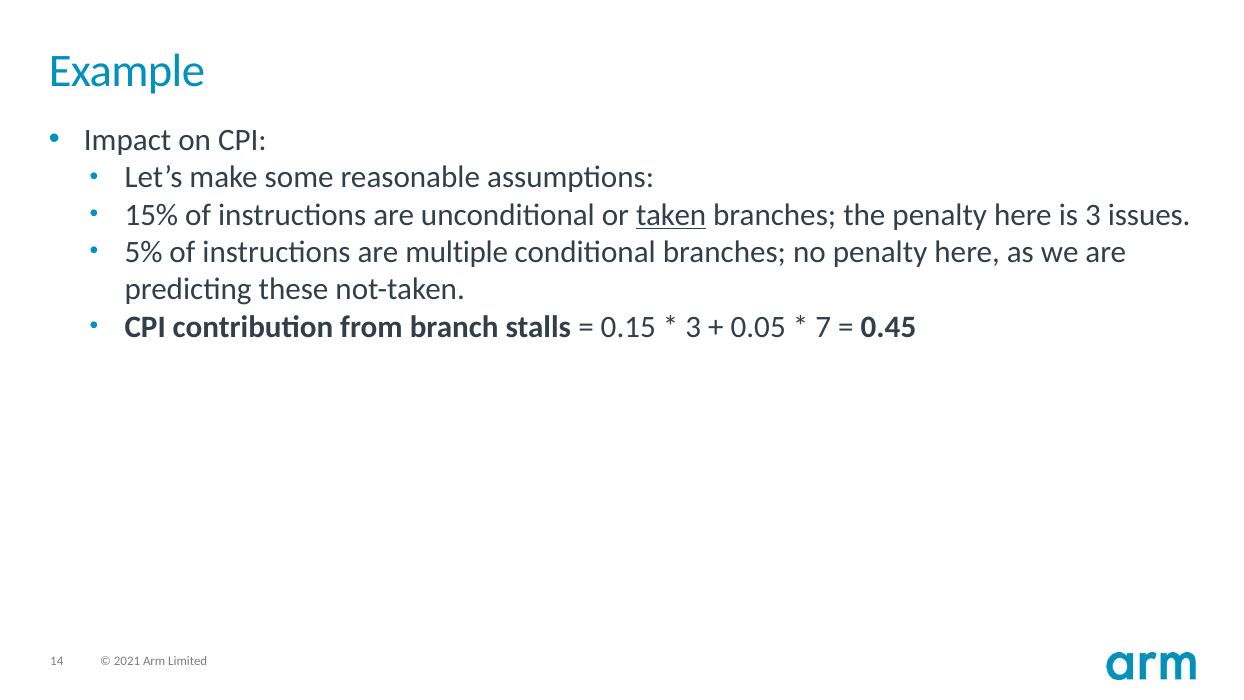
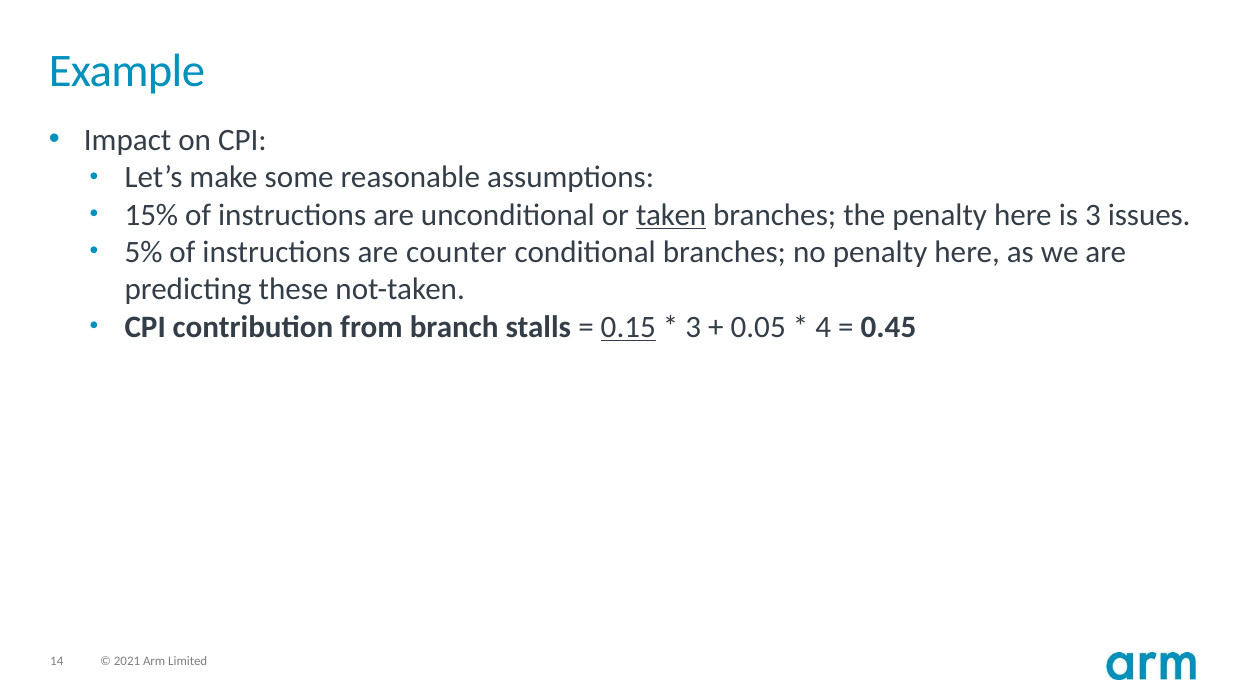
multiple: multiple -> counter
0.15 underline: none -> present
7: 7 -> 4
